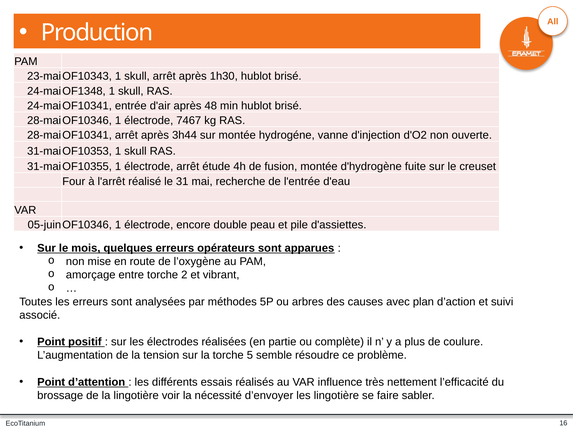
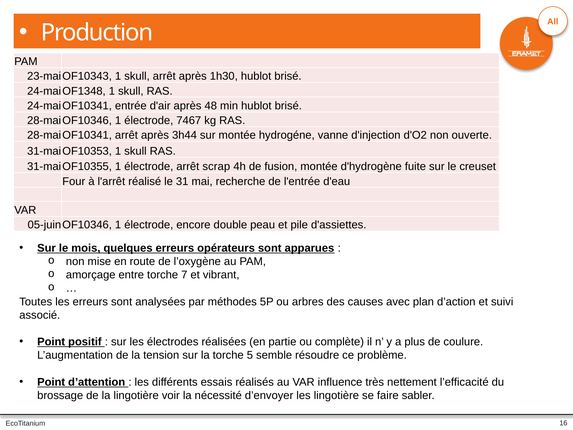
étude: étude -> scrap
2: 2 -> 7
